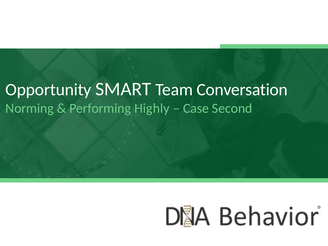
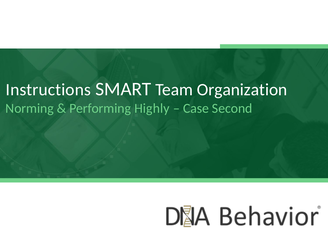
Opportunity: Opportunity -> Instructions
Conversation: Conversation -> Organization
